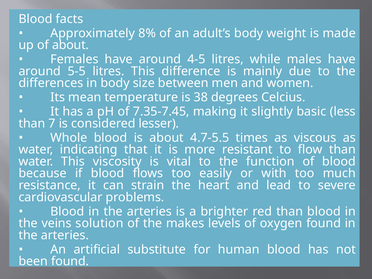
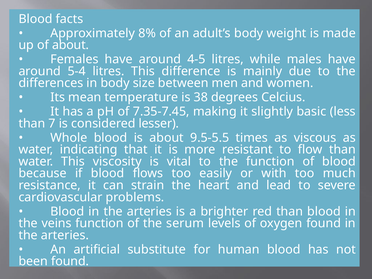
5-5: 5-5 -> 5-4
4.7-5.5: 4.7-5.5 -> 9.5-5.5
veins solution: solution -> function
makes: makes -> serum
